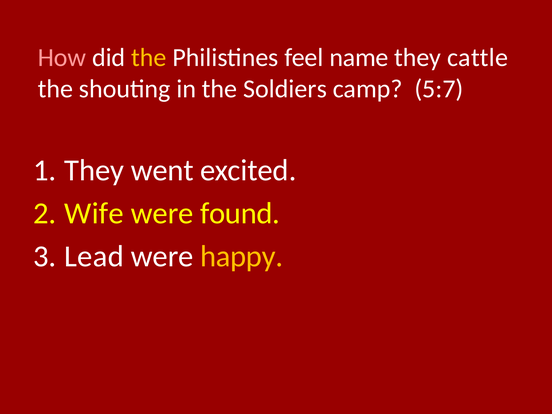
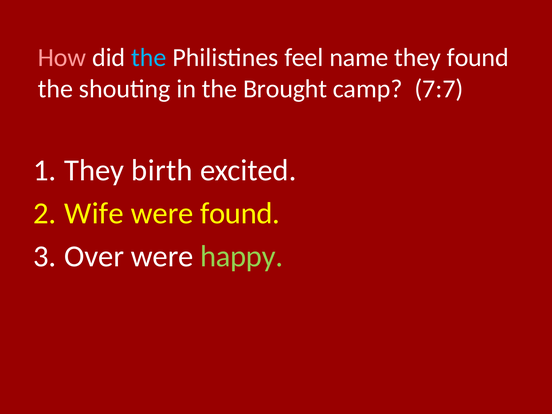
the at (149, 57) colour: yellow -> light blue
they cattle: cattle -> found
Soldiers: Soldiers -> Brought
5:7: 5:7 -> 7:7
went: went -> birth
Lead: Lead -> Over
happy colour: yellow -> light green
